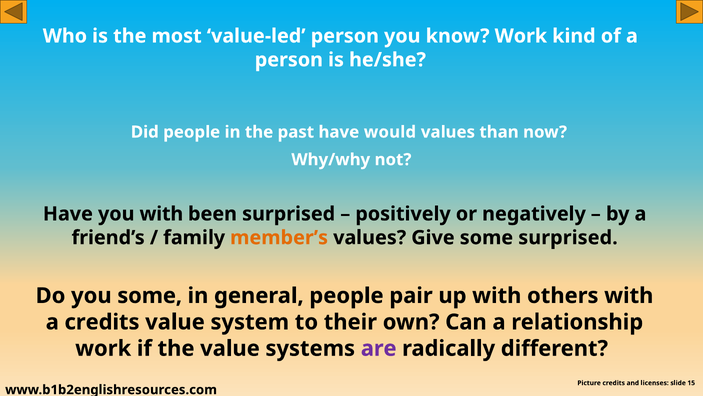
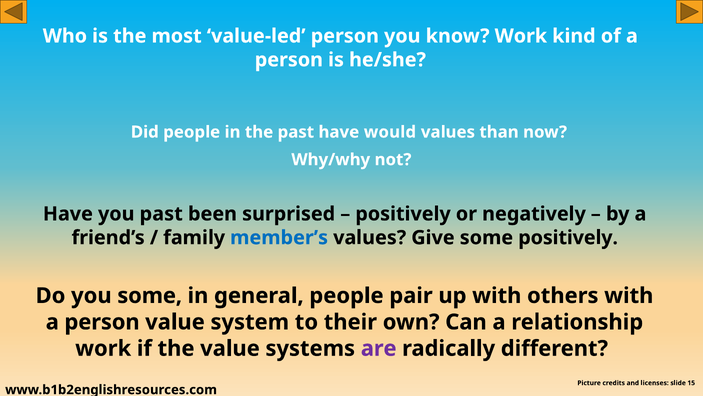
you with: with -> past
member’s colour: orange -> blue
some surprised: surprised -> positively
credits at (102, 322): credits -> person
